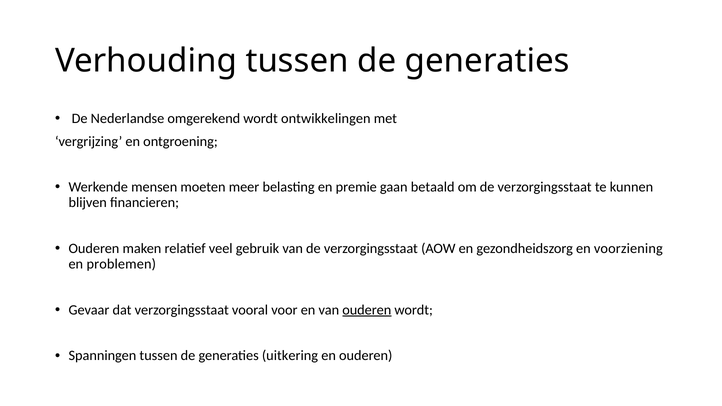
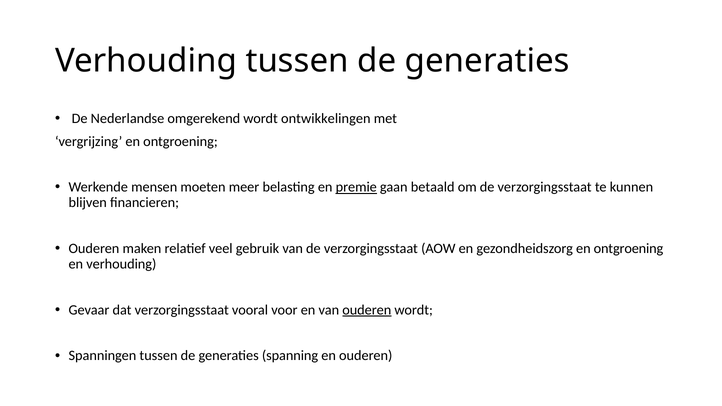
premie underline: none -> present
gezondheidszorg en voorziening: voorziening -> ontgroening
en problemen: problemen -> verhouding
uitkering: uitkering -> spanning
